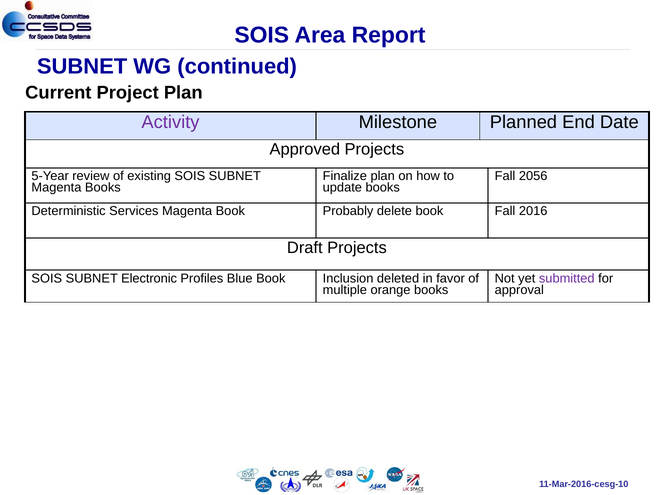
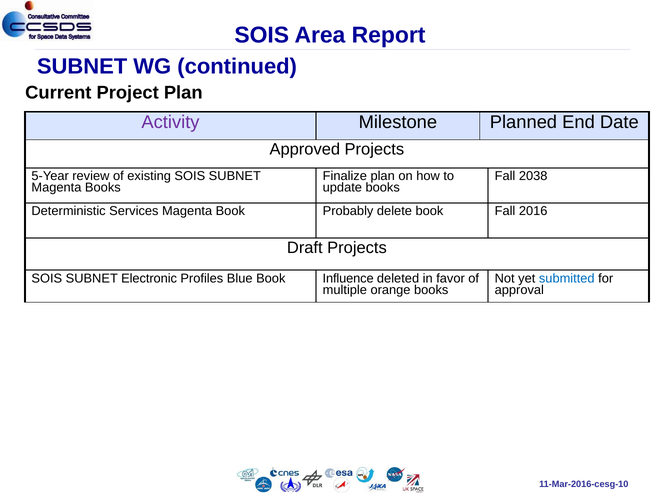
2056: 2056 -> 2038
Inclusion: Inclusion -> Influence
submitted colour: purple -> blue
